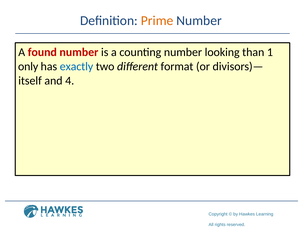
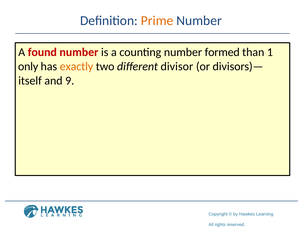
looking: looking -> formed
exactly colour: blue -> orange
format: format -> divisor
4: 4 -> 9
